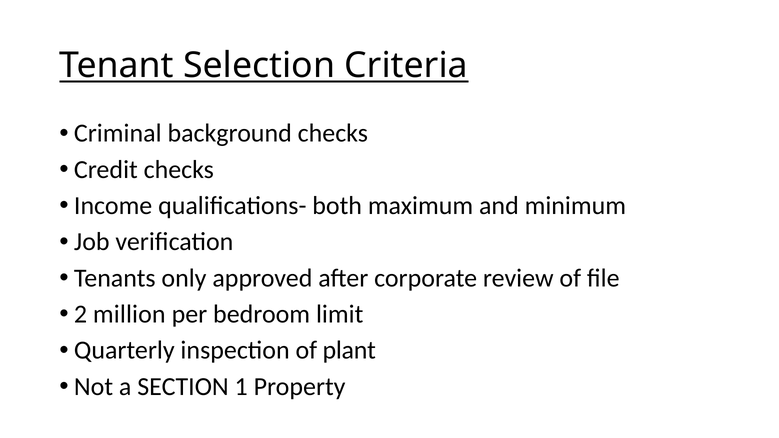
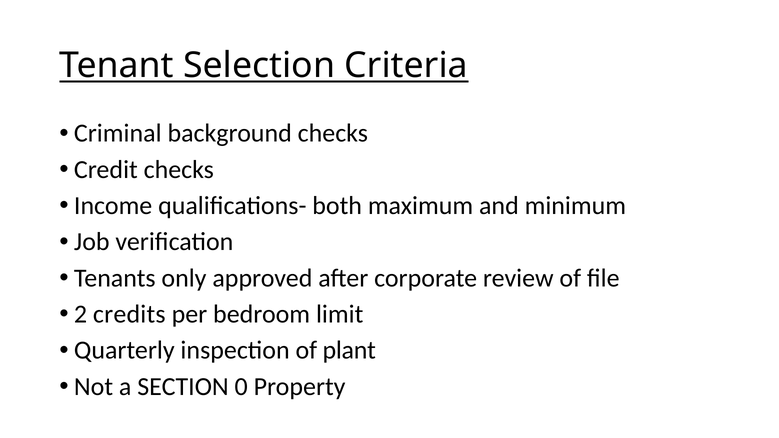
million: million -> credits
1: 1 -> 0
